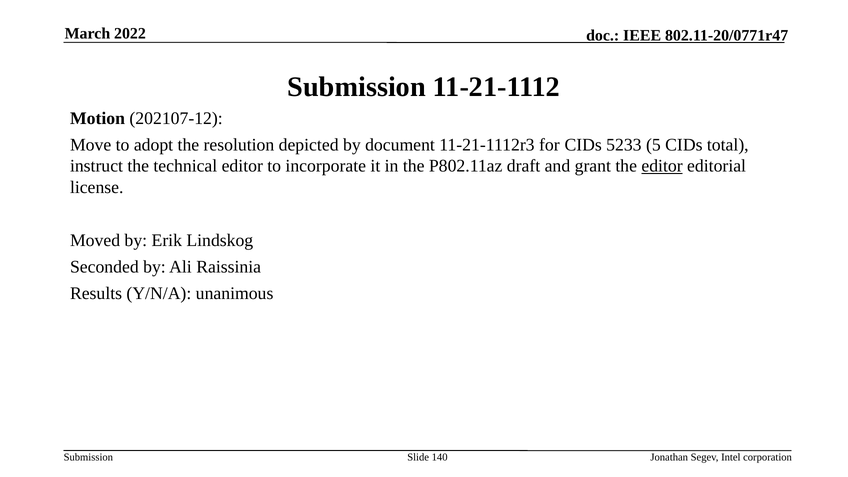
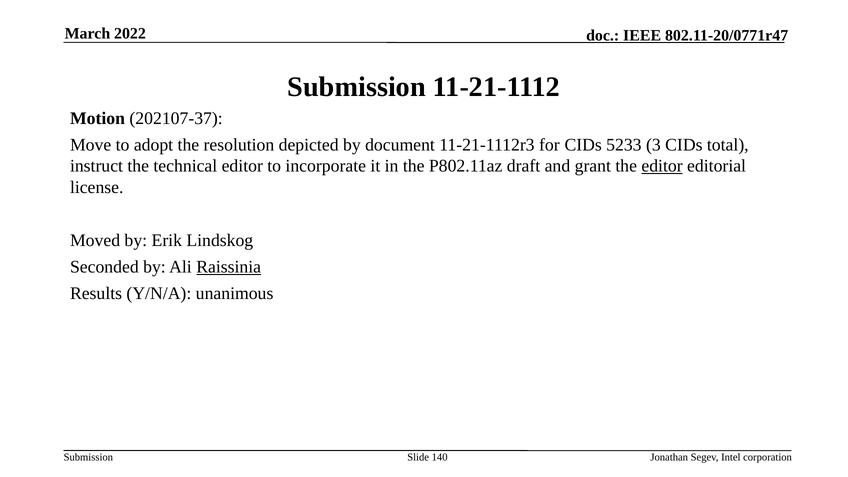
202107-12: 202107-12 -> 202107-37
5: 5 -> 3
Raissinia underline: none -> present
